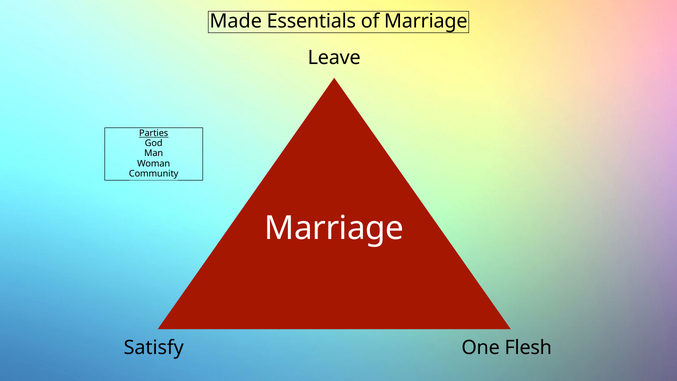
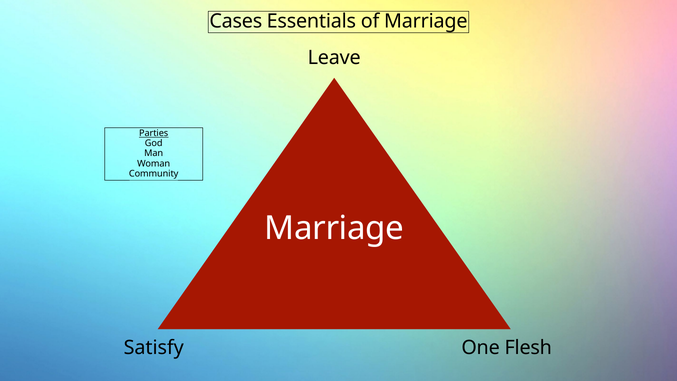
Made: Made -> Cases
